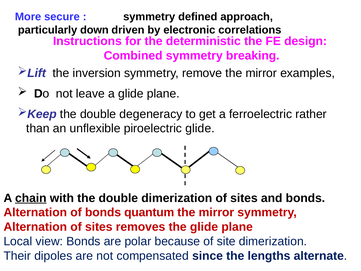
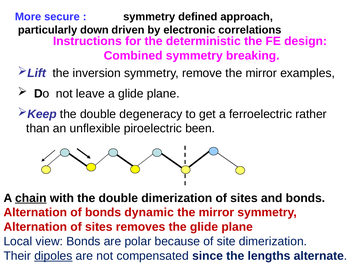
piroelectric glide: glide -> been
quantum: quantum -> dynamic
dipoles underline: none -> present
